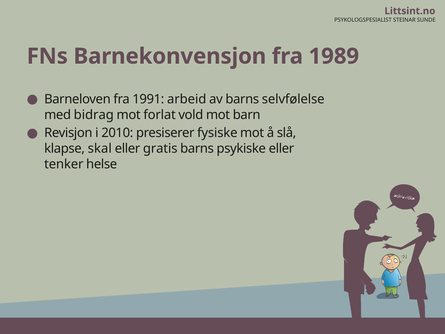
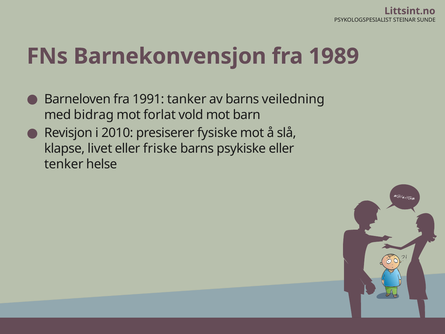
arbeid: arbeid -> tanker
selvfølelse: selvfølelse -> veiledning
skal: skal -> livet
gratis: gratis -> friske
